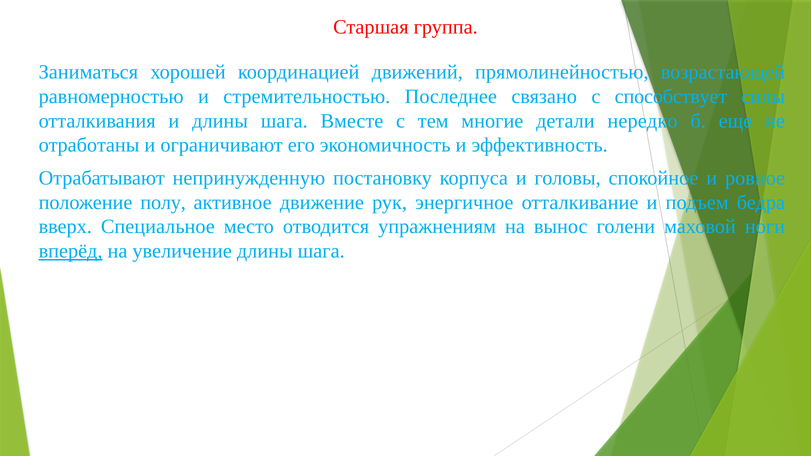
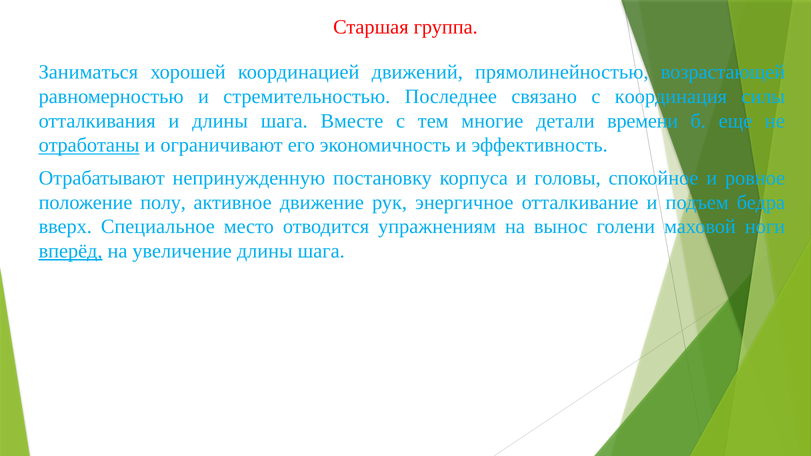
способствует: способствует -> координация
нередко: нередко -> времени
отработаны underline: none -> present
